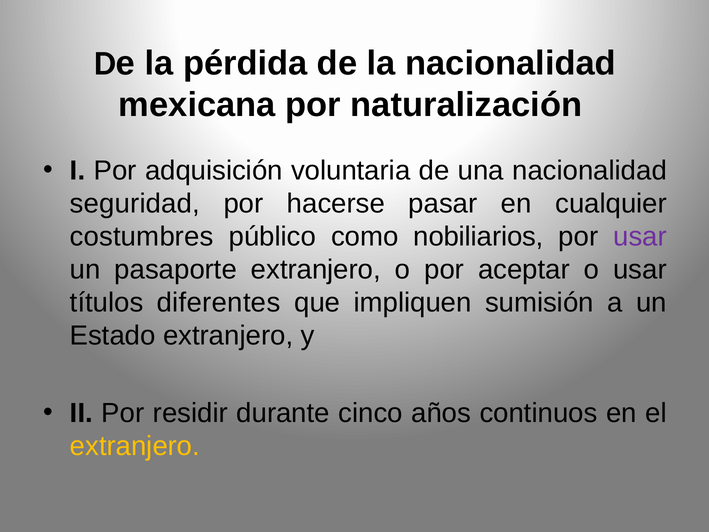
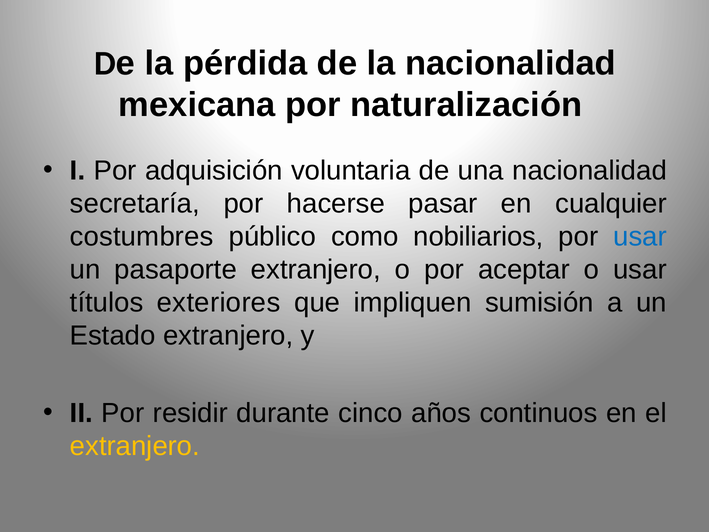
seguridad: seguridad -> secretaría
usar at (640, 237) colour: purple -> blue
diferentes: diferentes -> exteriores
